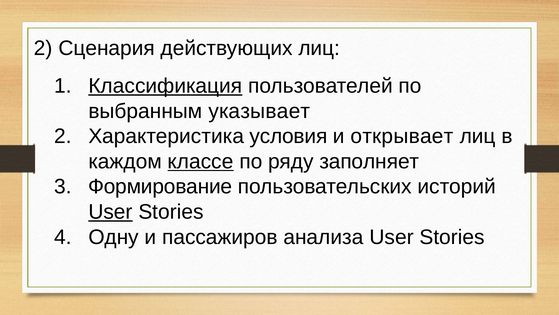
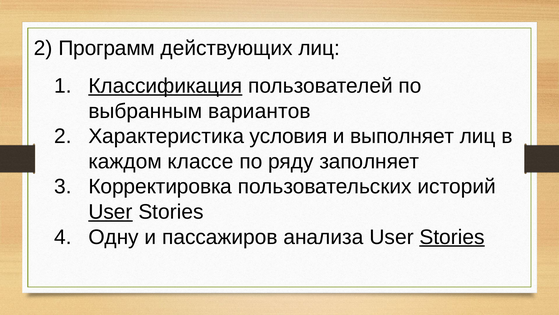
Сценария: Сценария -> Программ
указывает: указывает -> вариантов
открывает: открывает -> выполняет
классе underline: present -> none
Формирование: Формирование -> Корректировка
Stories at (452, 237) underline: none -> present
